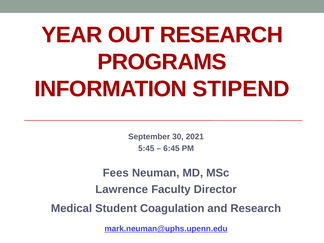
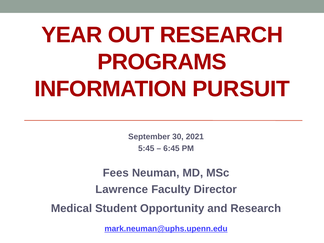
STIPEND: STIPEND -> PURSUIT
Coagulation: Coagulation -> Opportunity
